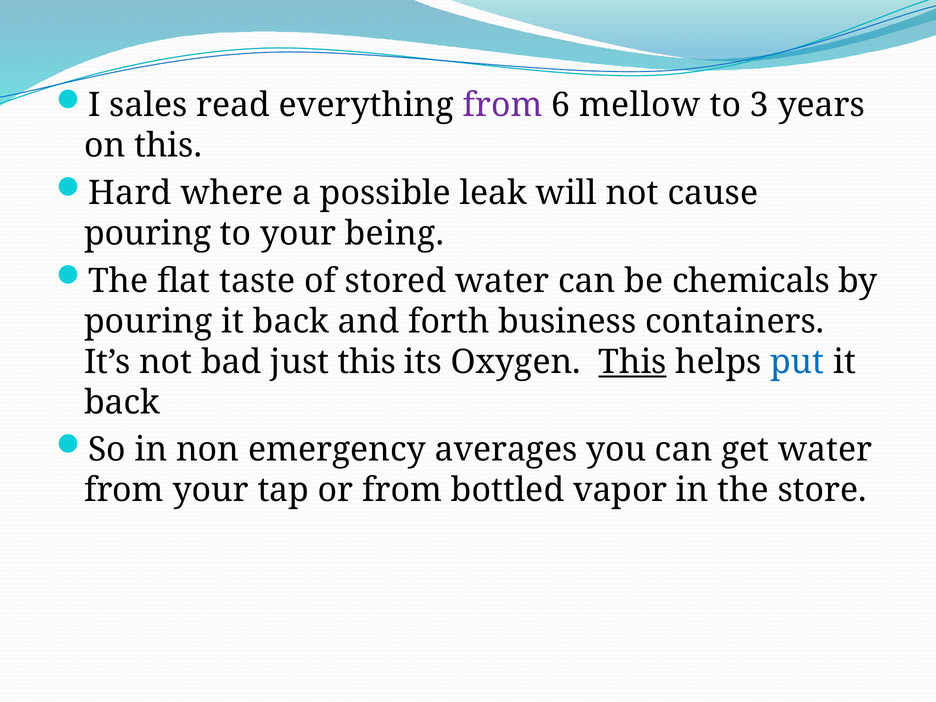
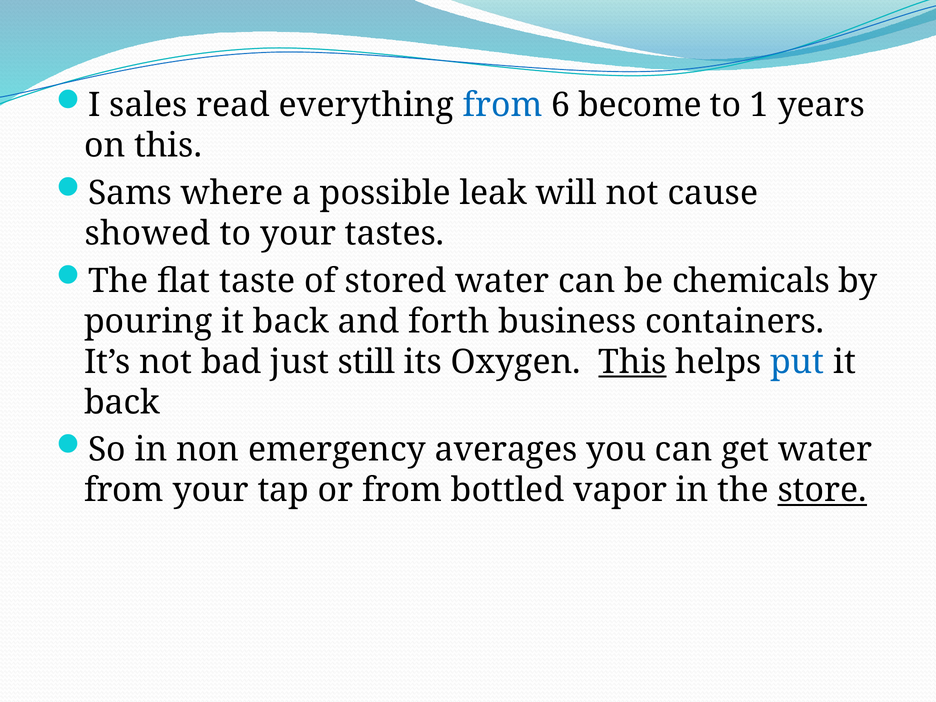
from at (503, 105) colour: purple -> blue
mellow: mellow -> become
3: 3 -> 1
Hard: Hard -> Sams
pouring at (148, 234): pouring -> showed
being: being -> tastes
just this: this -> still
store underline: none -> present
